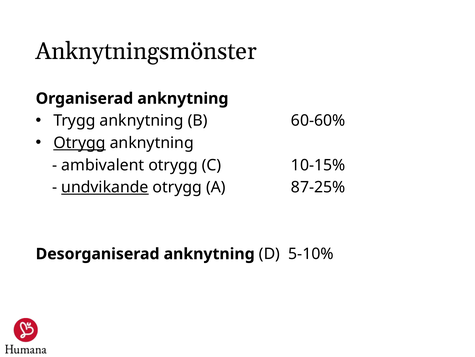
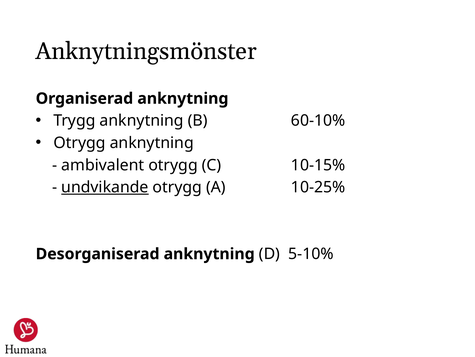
60-60%: 60-60% -> 60-10%
Otrygg at (80, 143) underline: present -> none
87-25%: 87-25% -> 10-25%
